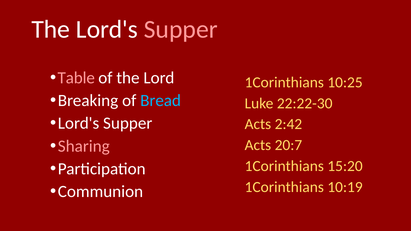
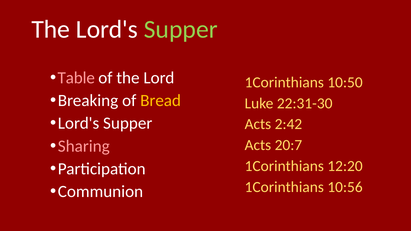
Supper at (181, 29) colour: pink -> light green
10:25: 10:25 -> 10:50
Bread colour: light blue -> yellow
22:22-30: 22:22-30 -> 22:31-30
15:20: 15:20 -> 12:20
10:19: 10:19 -> 10:56
